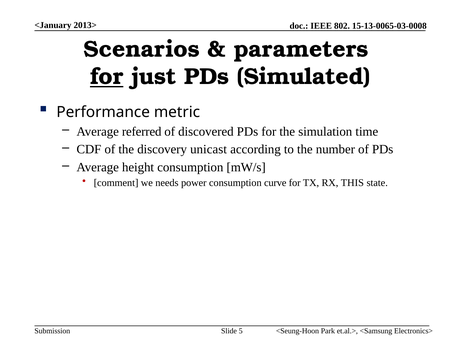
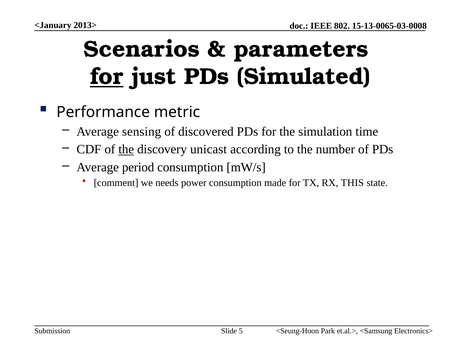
referred: referred -> sensing
the at (126, 149) underline: none -> present
height: height -> period
curve: curve -> made
